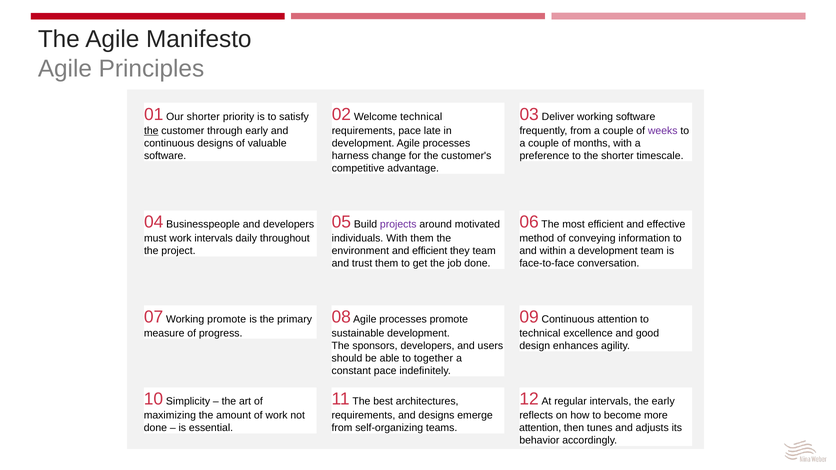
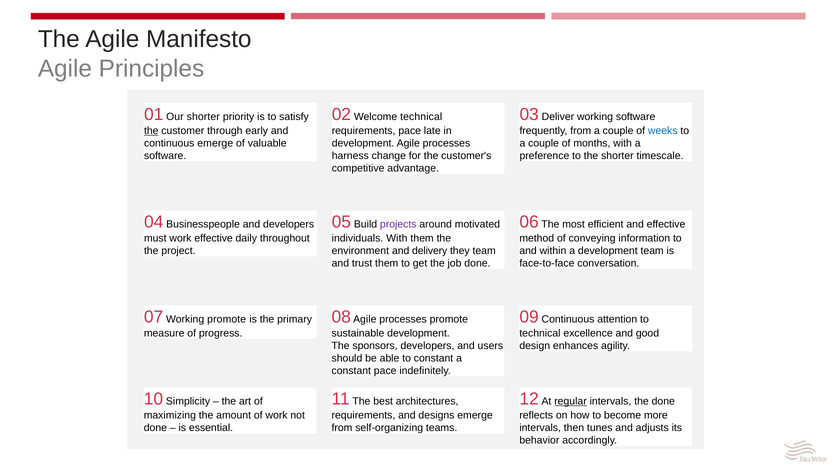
weeks colour: purple -> blue
continuous designs: designs -> emerge
work intervals: intervals -> effective
and efficient: efficient -> delivery
to together: together -> constant
regular underline: none -> present
the early: early -> done
attention at (540, 428): attention -> intervals
